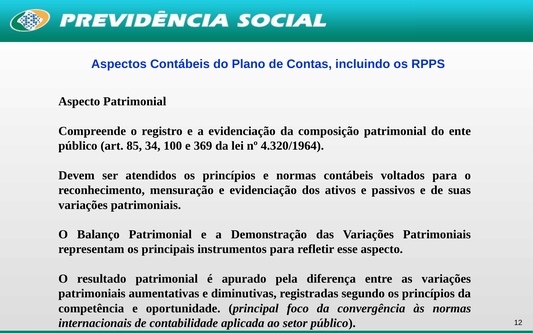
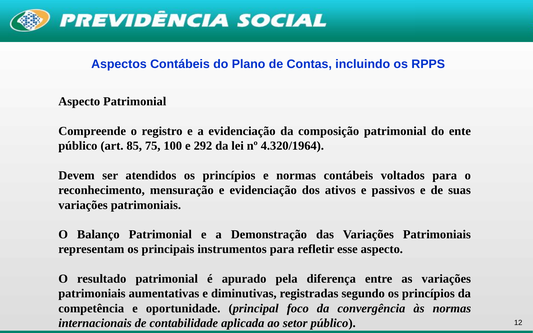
34: 34 -> 75
369: 369 -> 292
